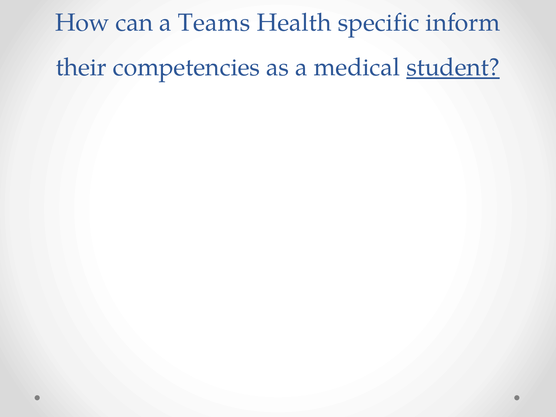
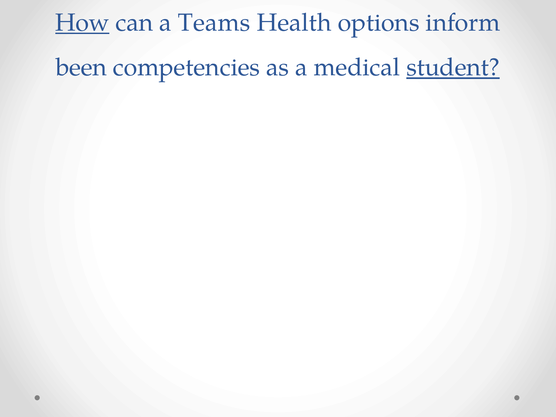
How underline: none -> present
specific: specific -> options
their: their -> been
